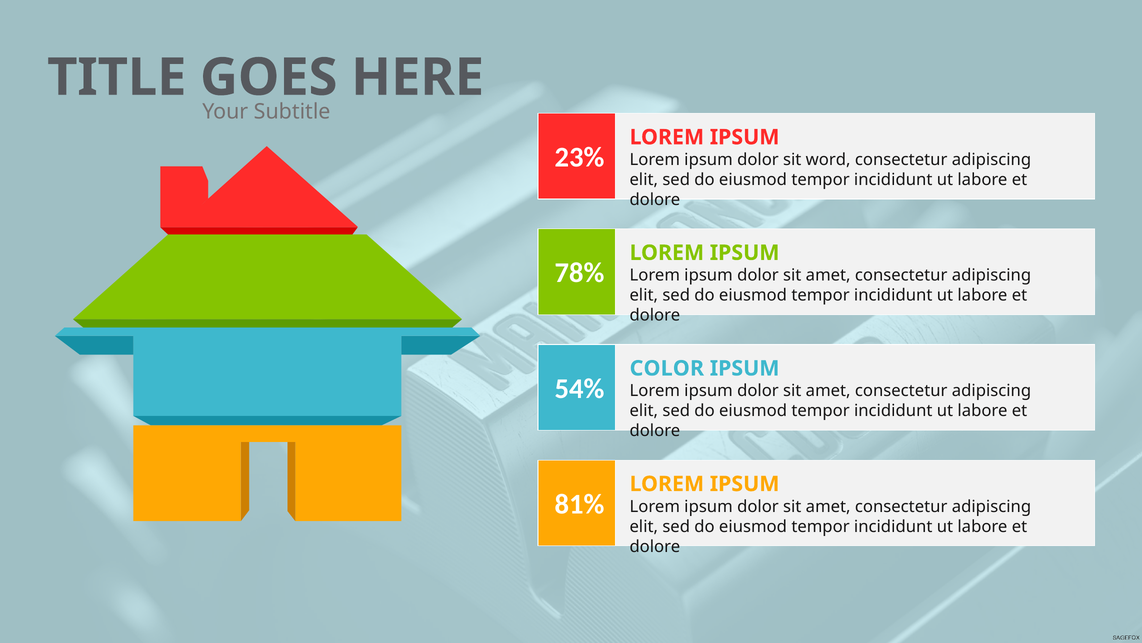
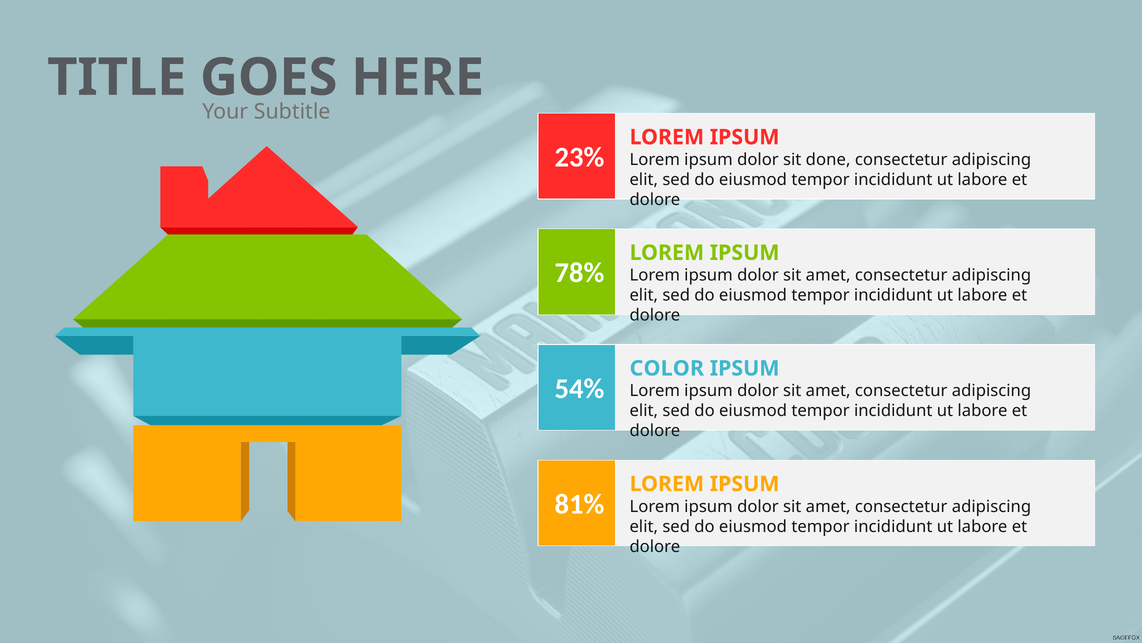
word: word -> done
